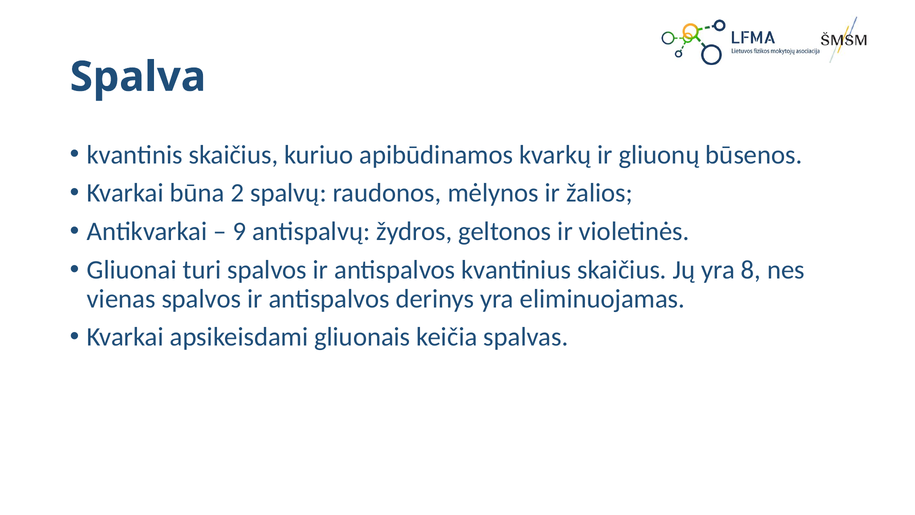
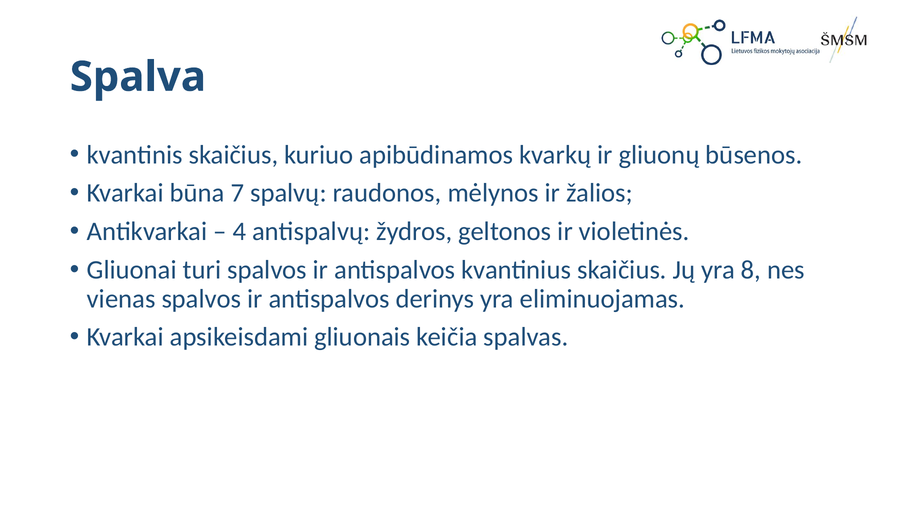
2: 2 -> 7
9: 9 -> 4
